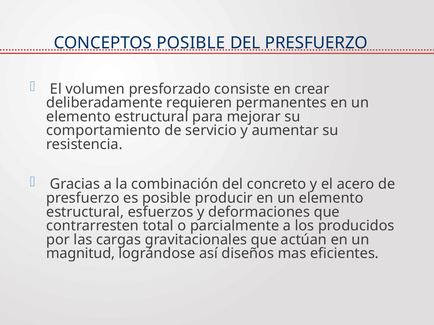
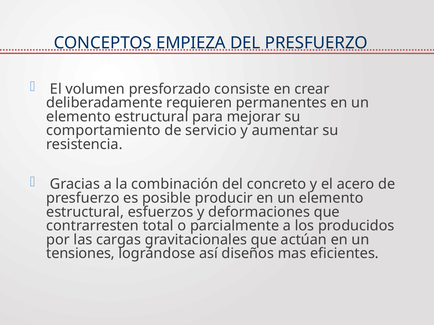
CONCEPTOS POSIBLE: POSIBLE -> EMPIEZA
magnitud: magnitud -> tensiones
